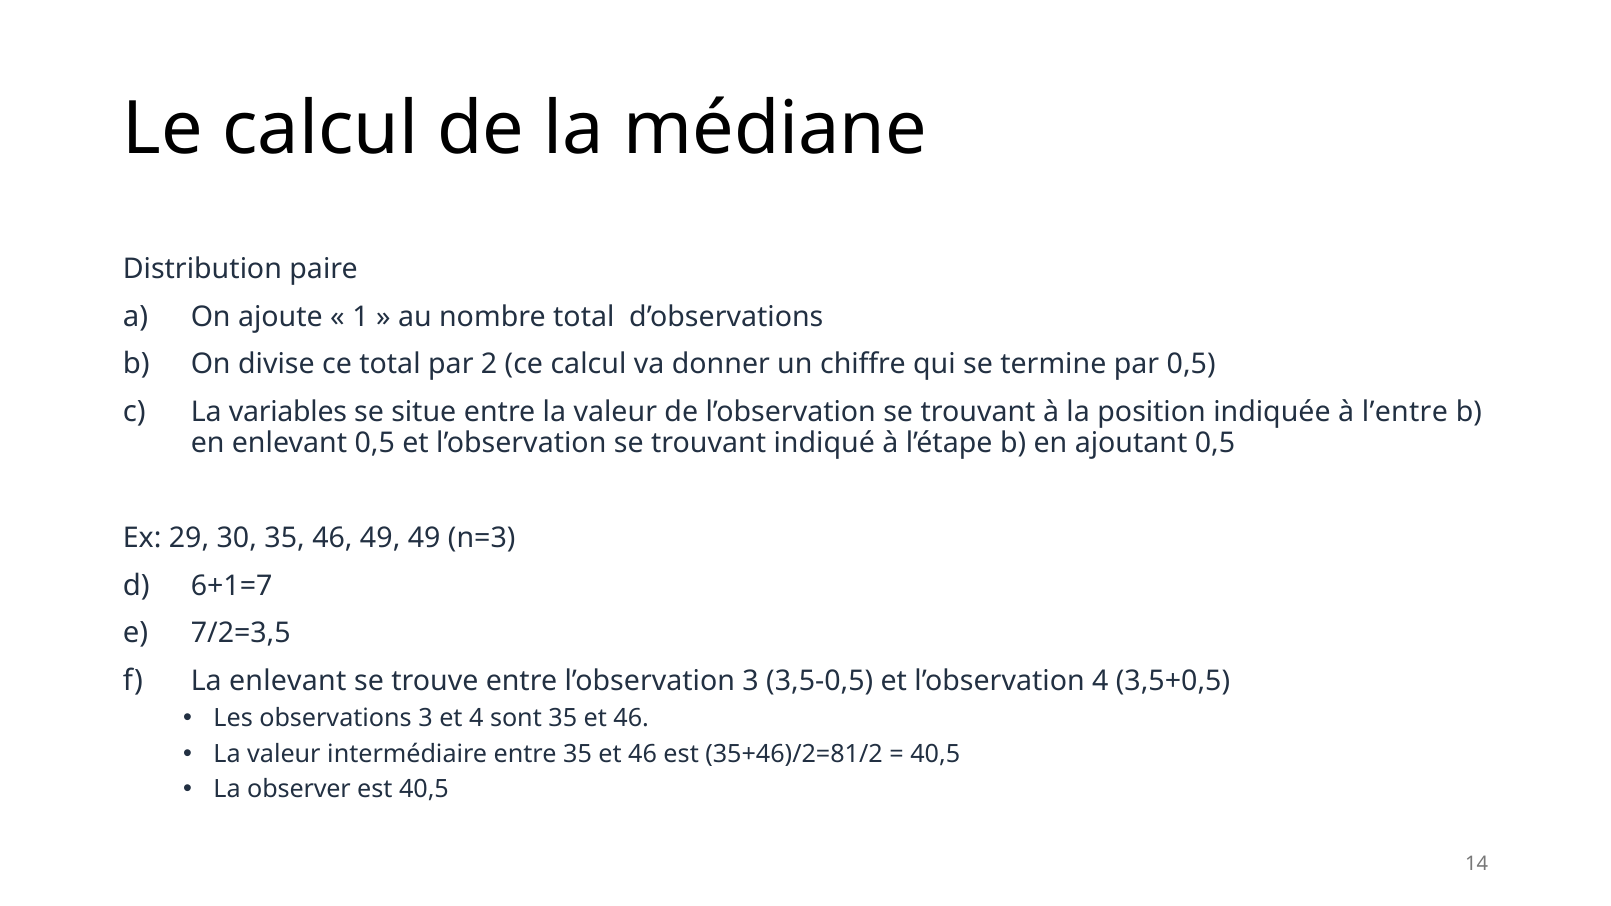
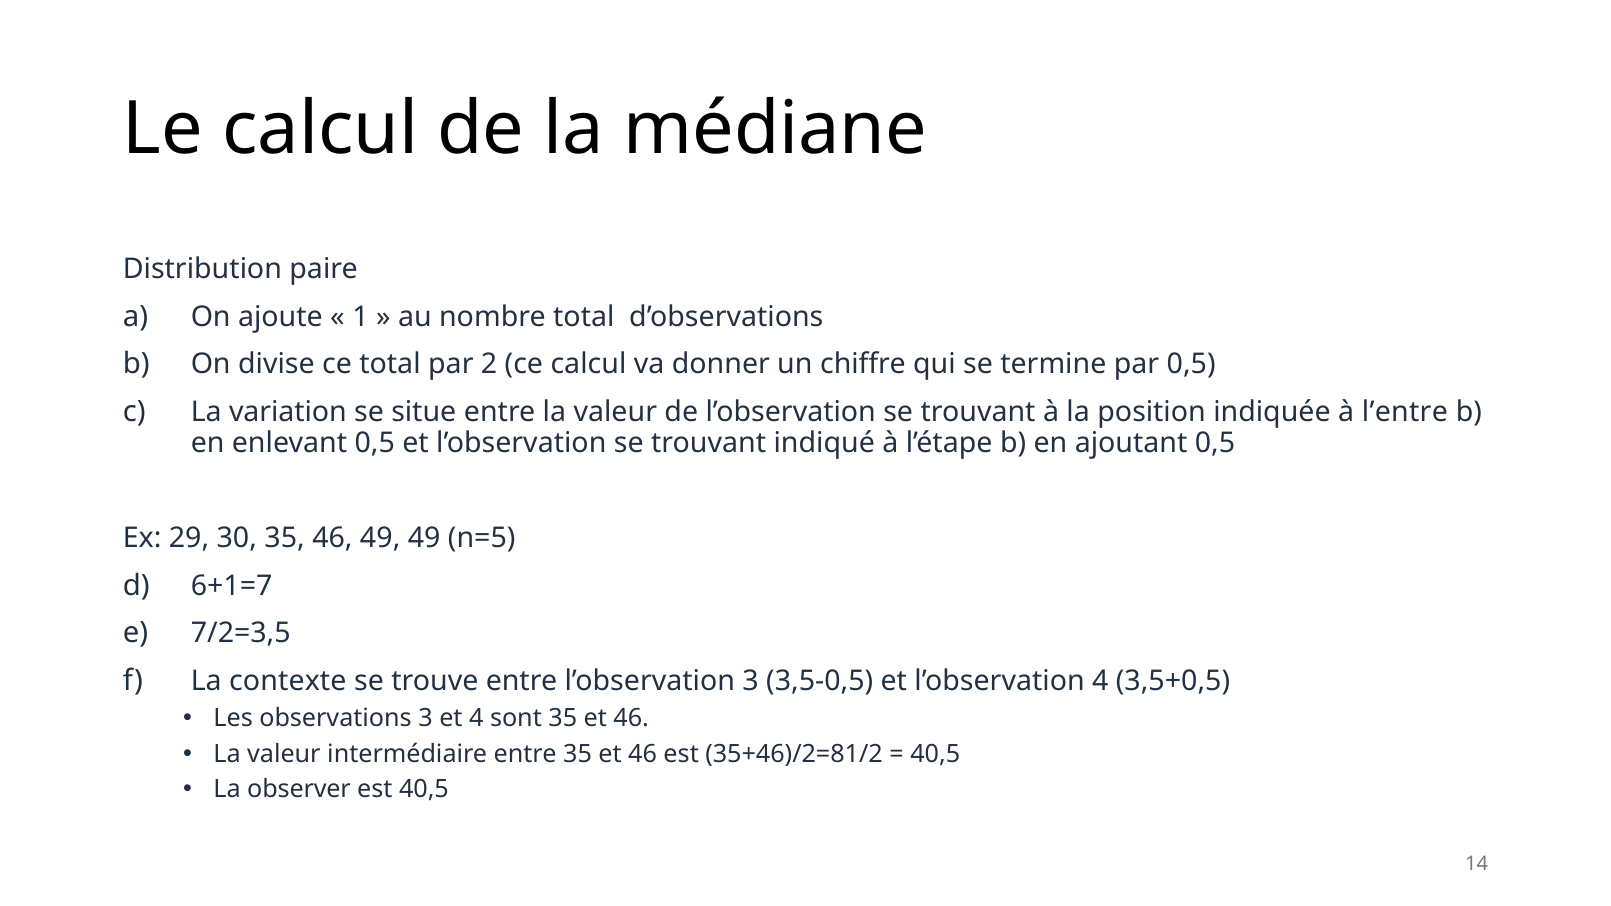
variables: variables -> variation
n=3: n=3 -> n=5
La enlevant: enlevant -> contexte
